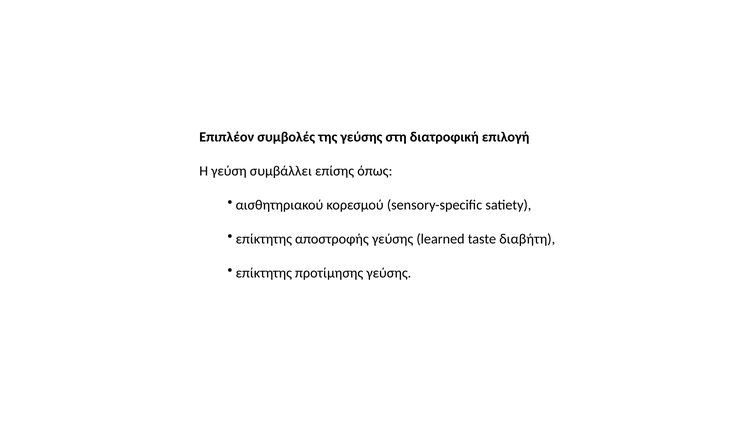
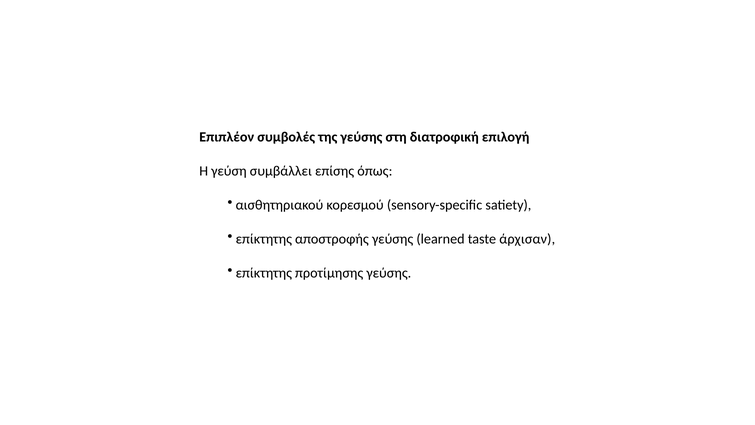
διαβήτη: διαβήτη -> άρχισαν
